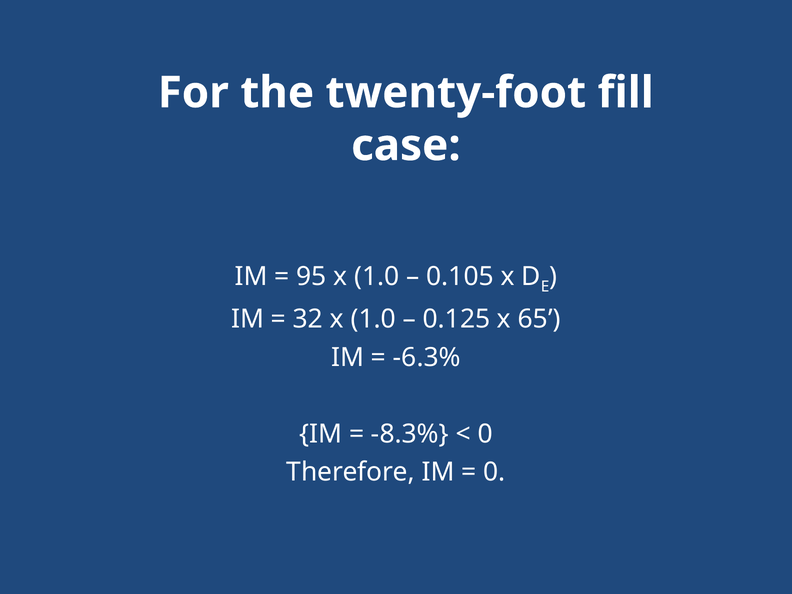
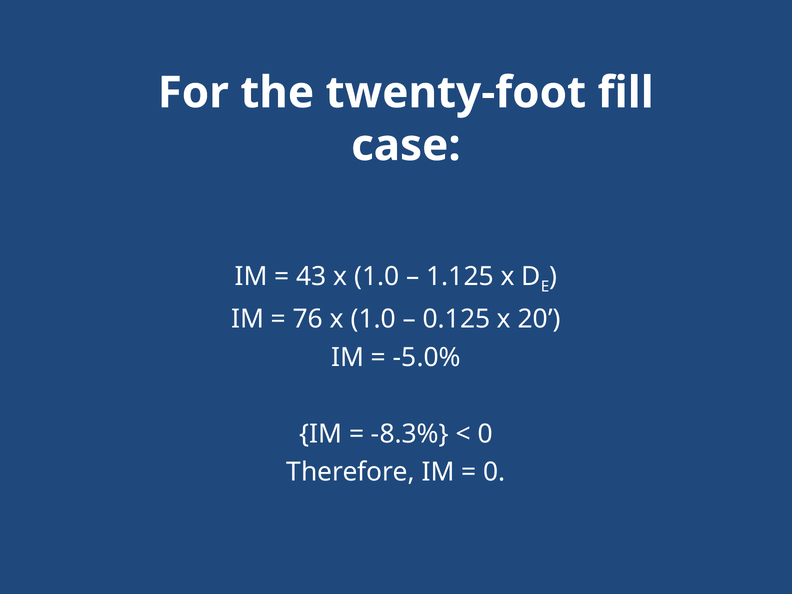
95: 95 -> 43
0.105: 0.105 -> 1.125
32: 32 -> 76
65: 65 -> 20
-6.3%: -6.3% -> -5.0%
